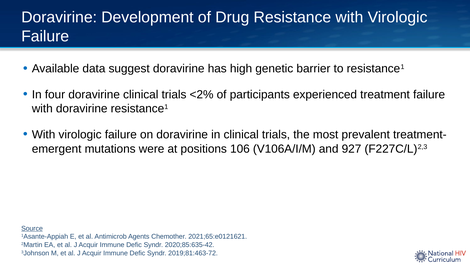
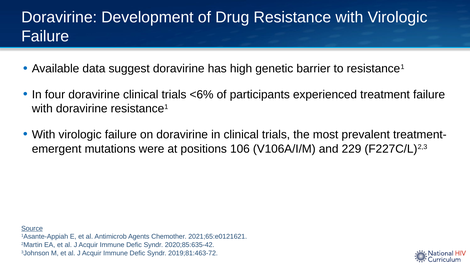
<2%: <2% -> <6%
927: 927 -> 229
